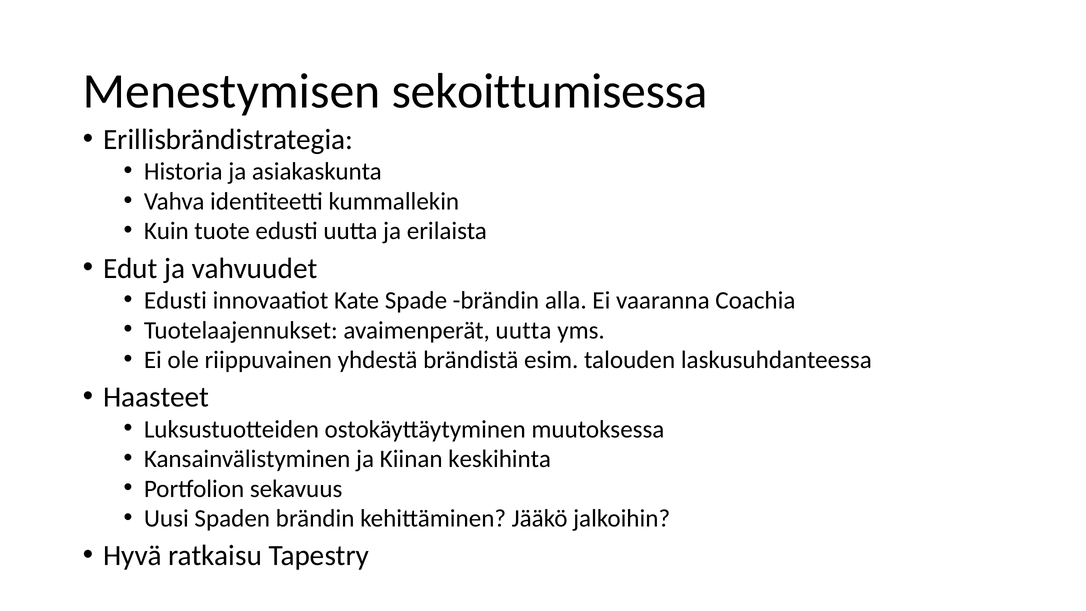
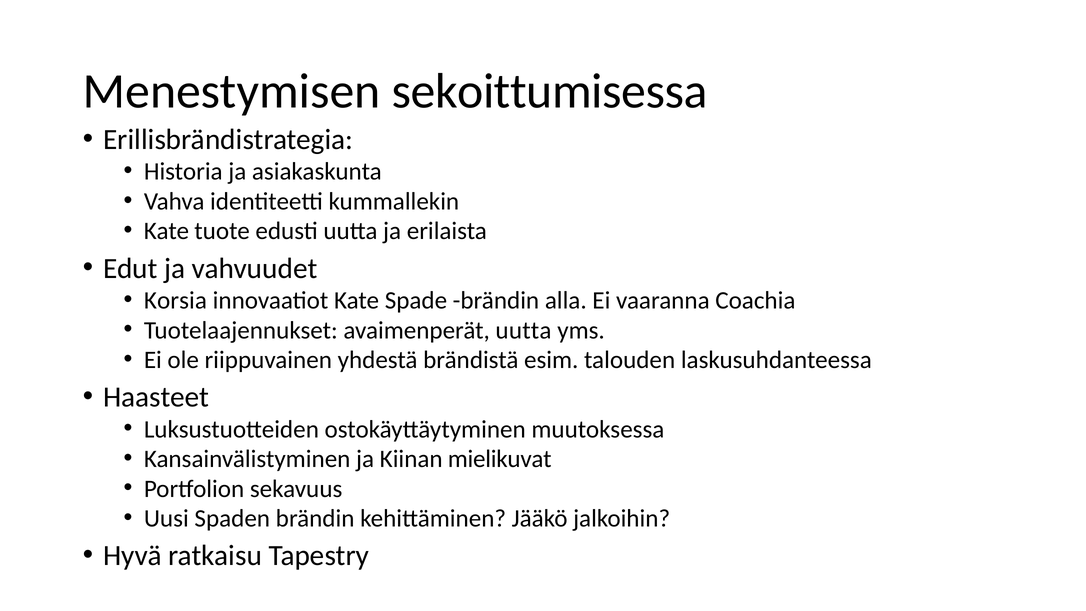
Kuin at (166, 231): Kuin -> Kate
Edusti at (175, 300): Edusti -> Korsia
keskihinta: keskihinta -> mielikuvat
